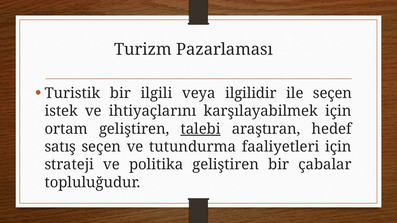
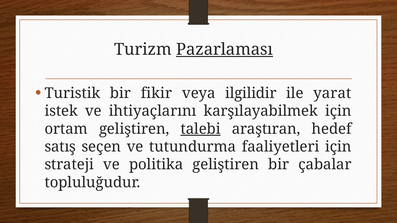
Pazarlaması underline: none -> present
ilgili: ilgili -> fikir
ile seçen: seçen -> yarat
